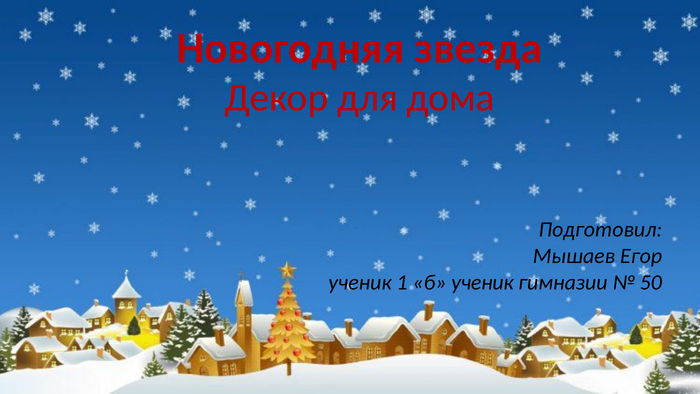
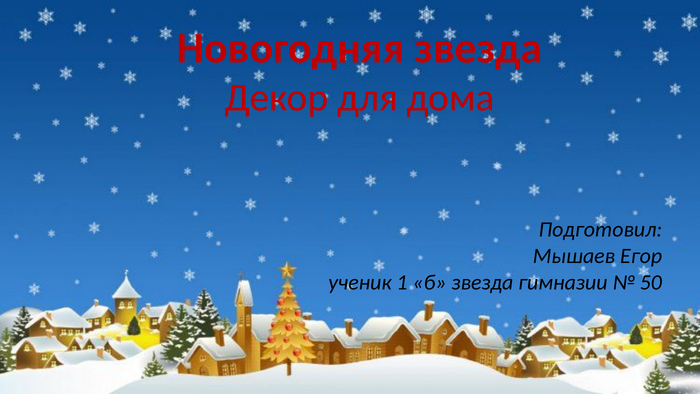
б ученик: ученик -> звезда
